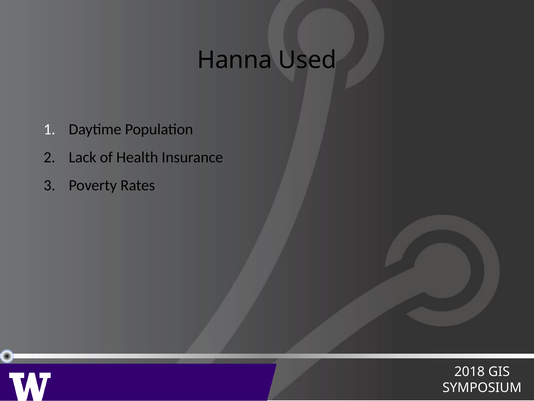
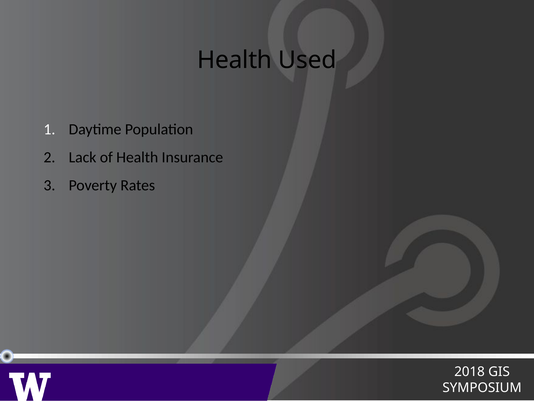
Hanna at (235, 60): Hanna -> Health
